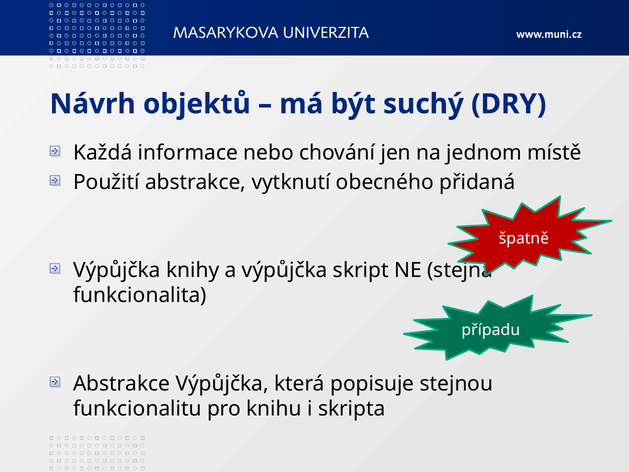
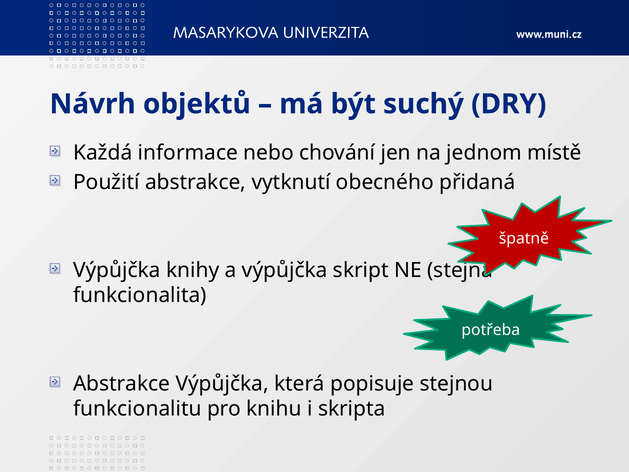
případu: případu -> potřeba
